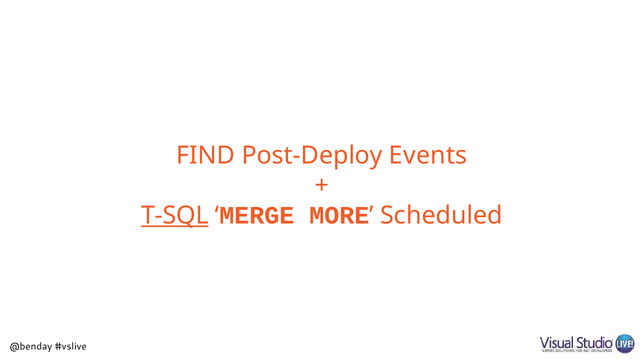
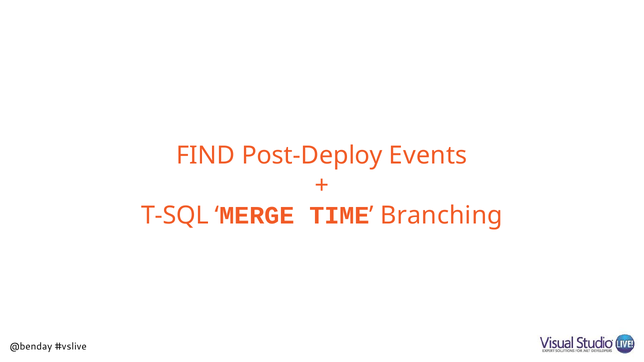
T-SQL underline: present -> none
MORE: MORE -> TIME
Scheduled: Scheduled -> Branching
